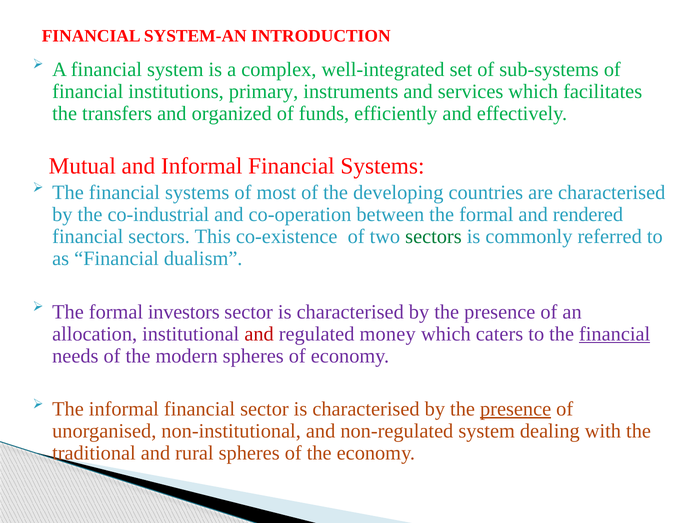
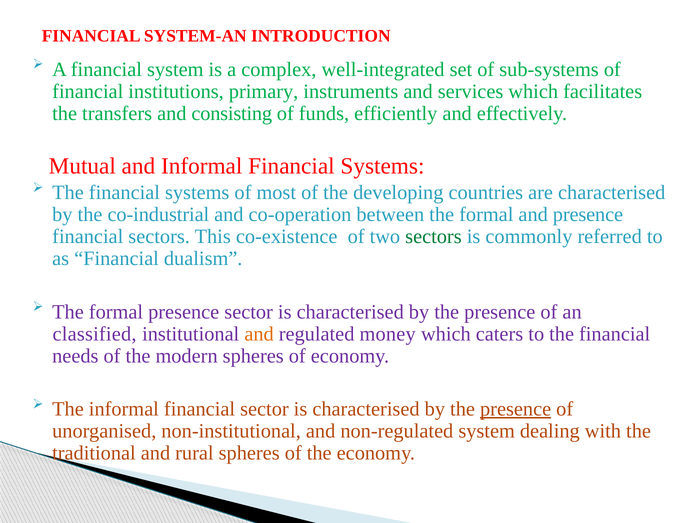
organized: organized -> consisting
and rendered: rendered -> presence
formal investors: investors -> presence
allocation: allocation -> classified
and at (259, 334) colour: red -> orange
financial at (615, 334) underline: present -> none
